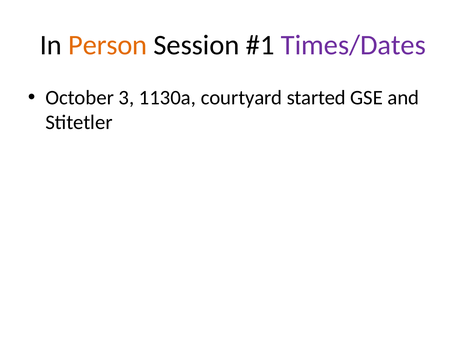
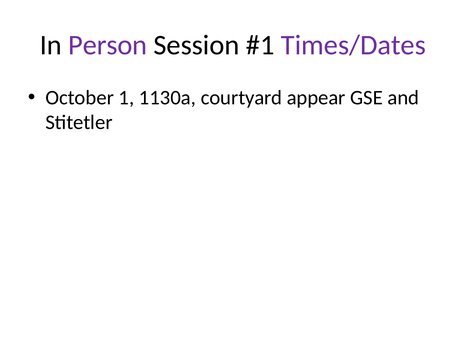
Person colour: orange -> purple
3: 3 -> 1
started: started -> appear
